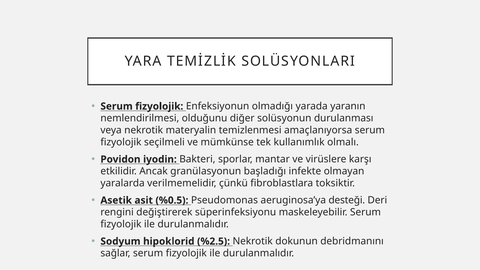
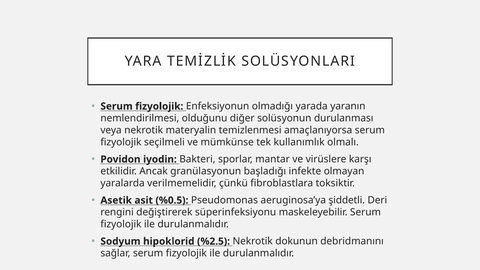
desteği: desteği -> şiddetli
